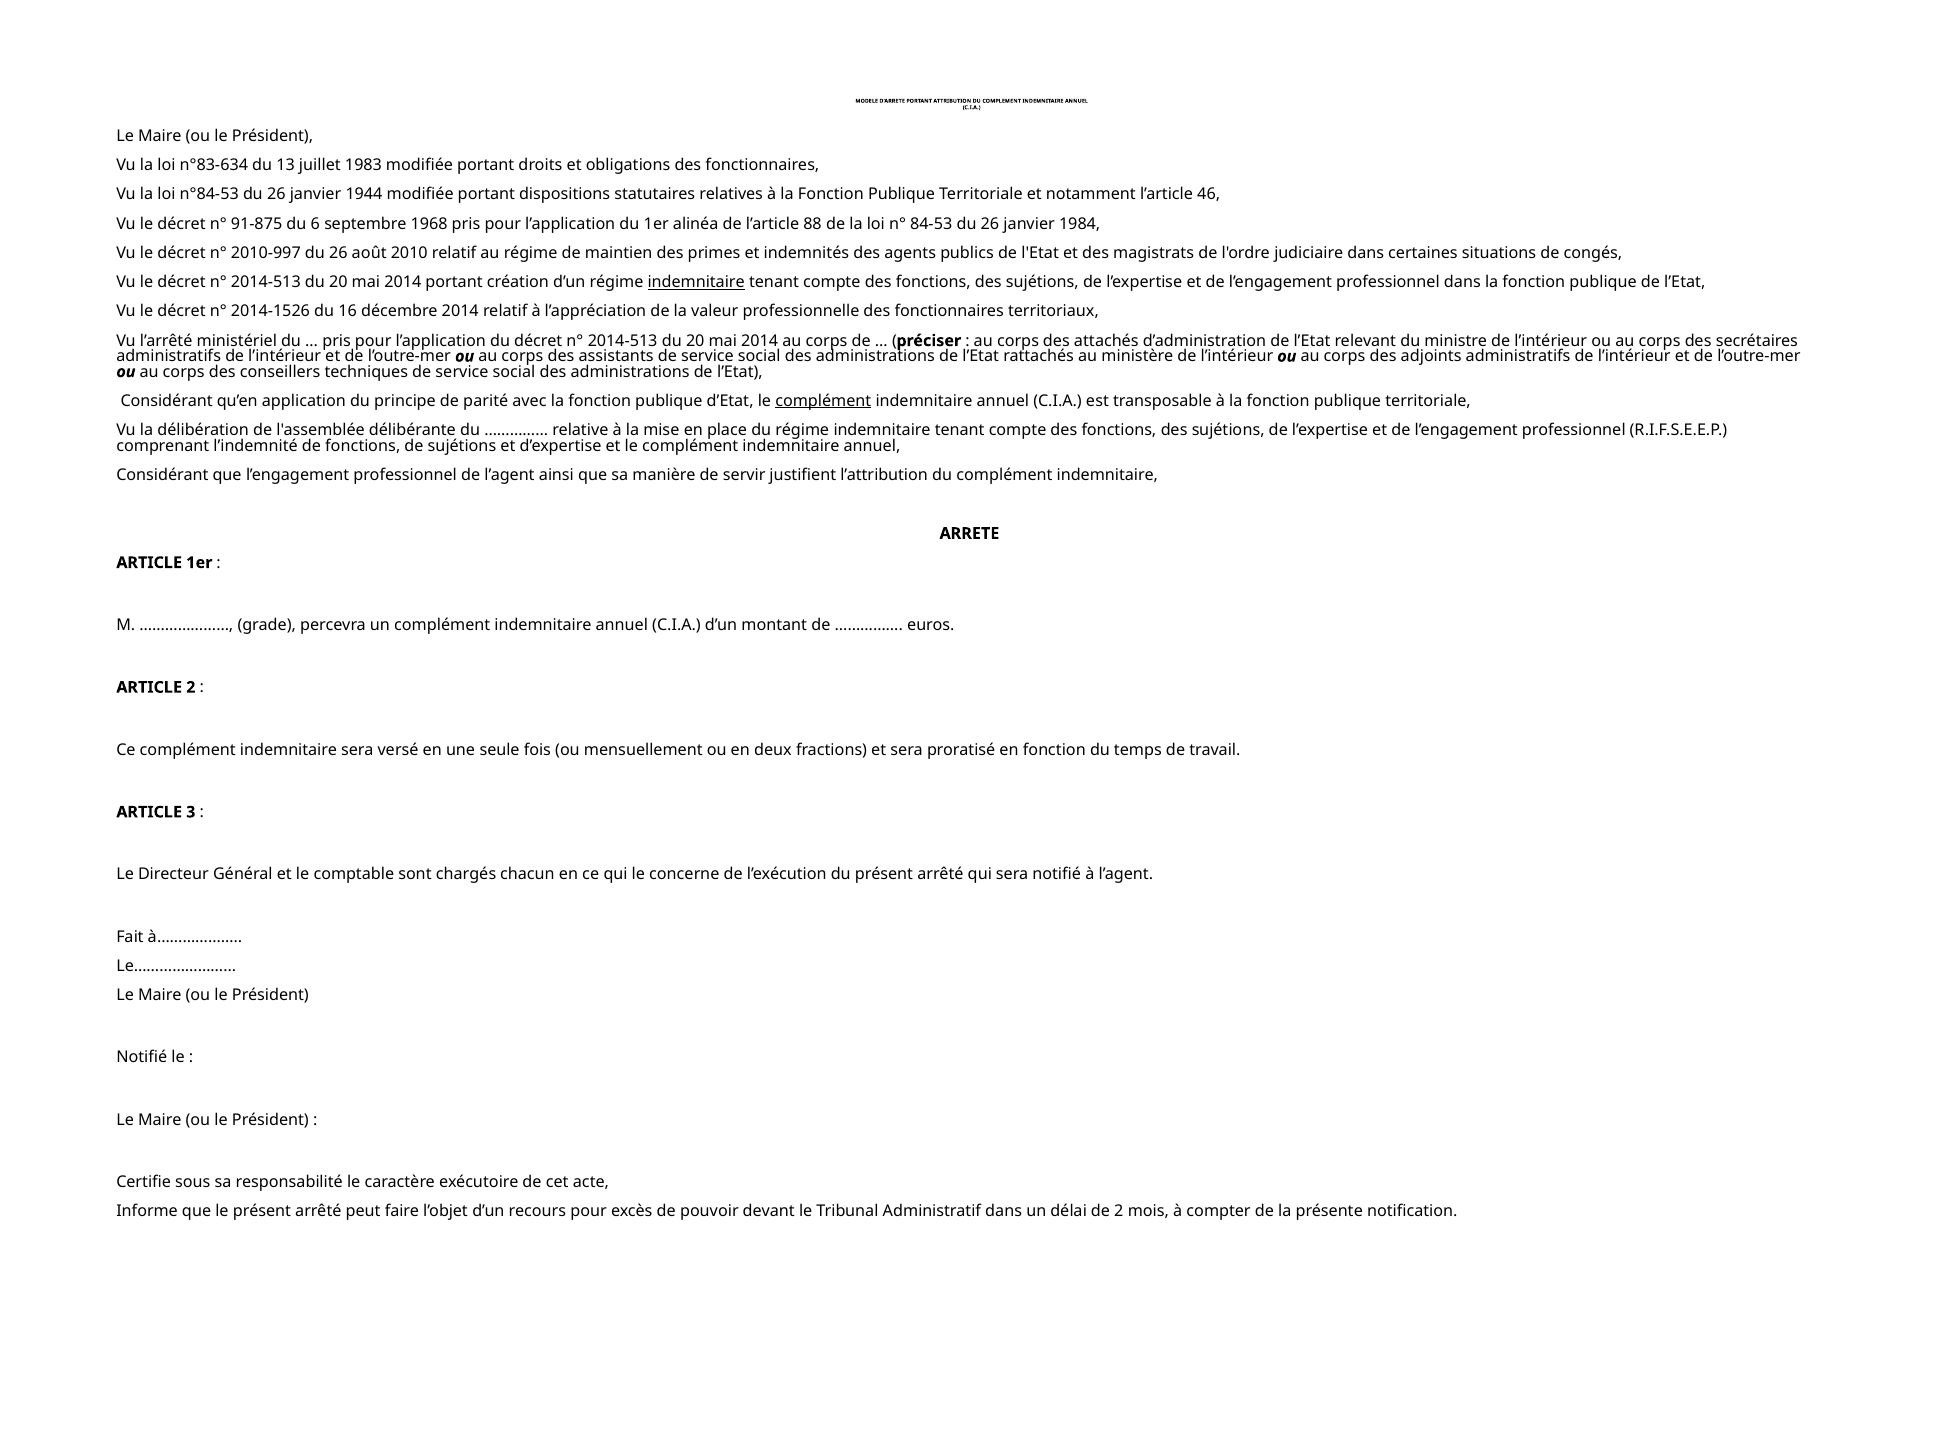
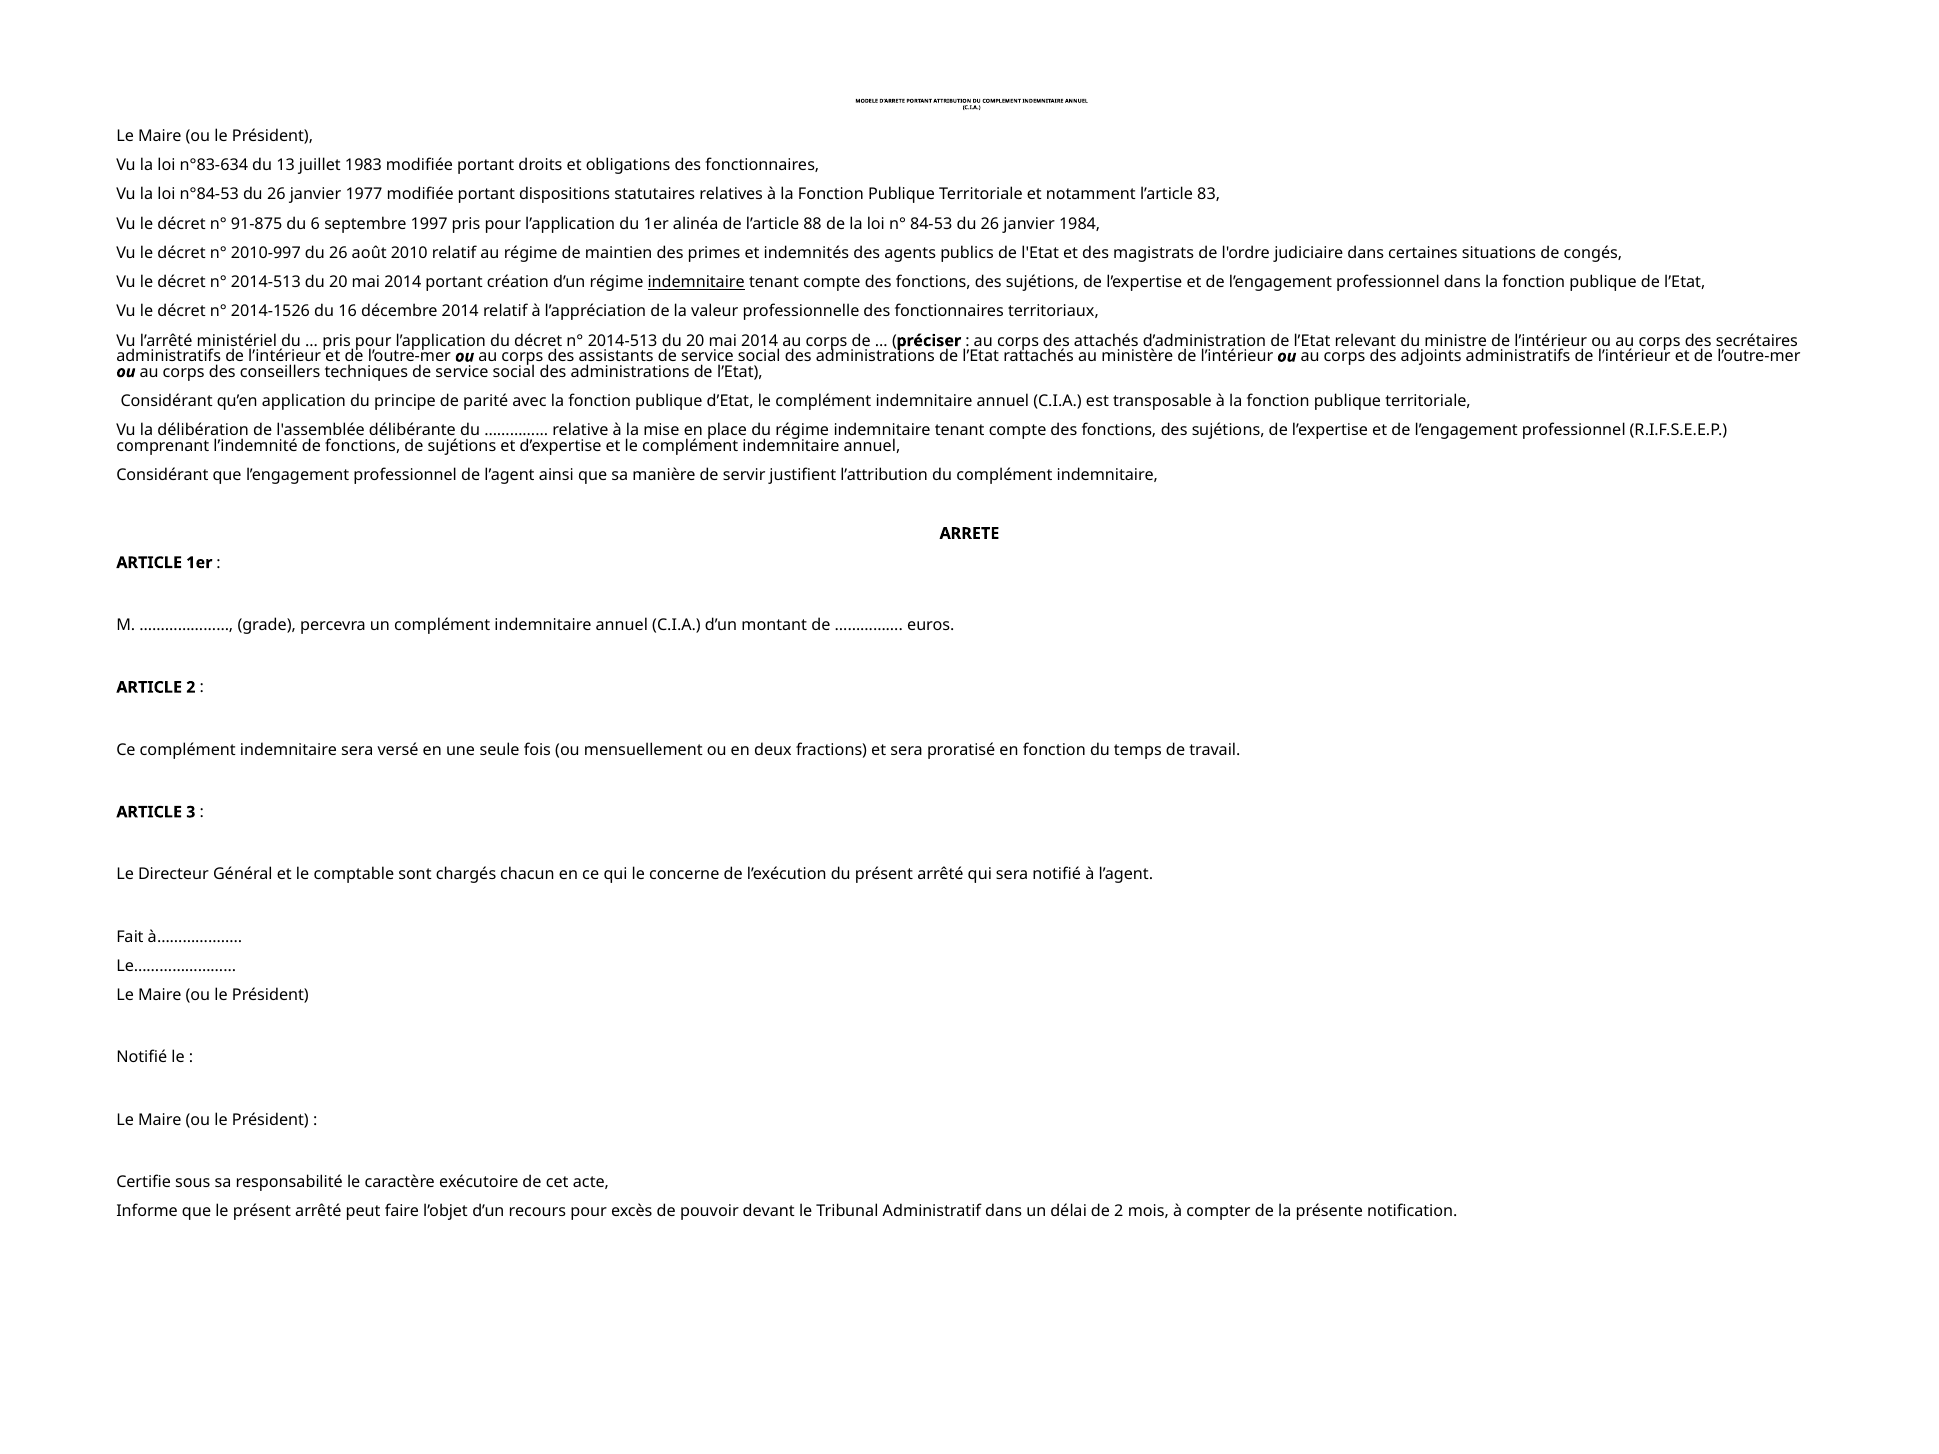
1944: 1944 -> 1977
46: 46 -> 83
1968: 1968 -> 1997
complément at (823, 401) underline: present -> none
